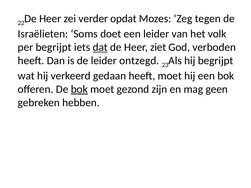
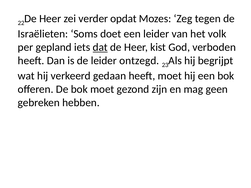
per begrijpt: begrijpt -> gepland
ziet: ziet -> kist
bok at (79, 89) underline: present -> none
